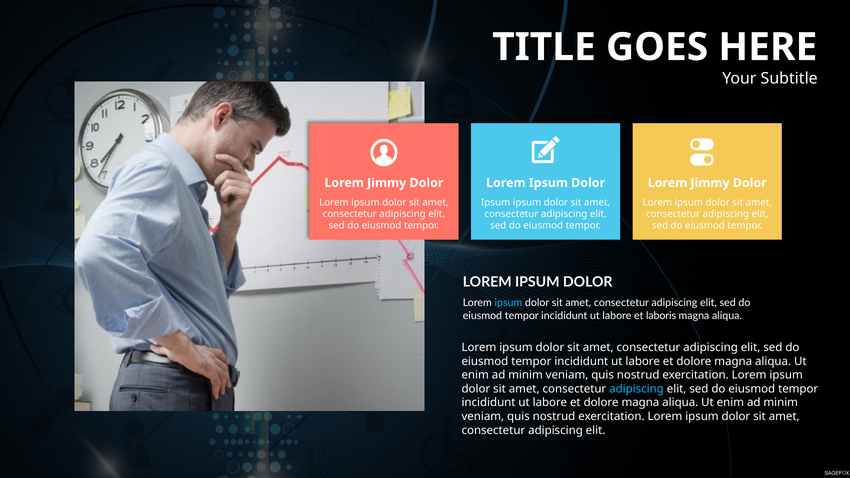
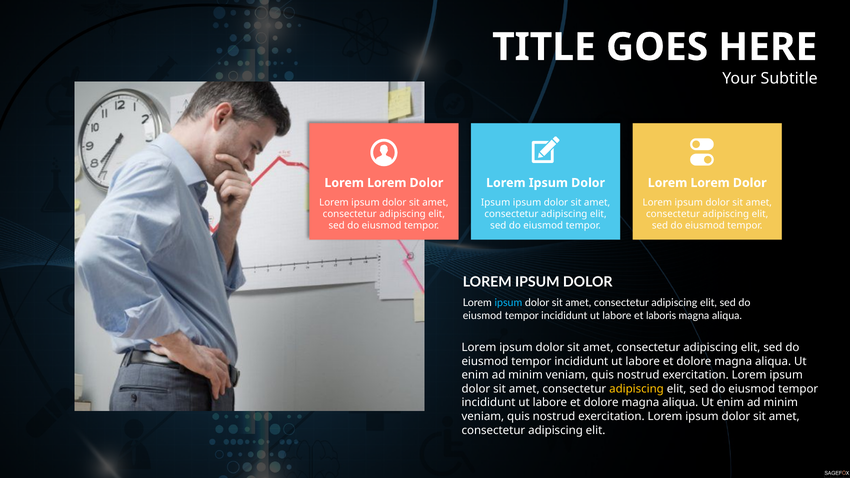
Jimmy at (387, 183): Jimmy -> Lorem
Jimmy at (710, 183): Jimmy -> Lorem
adipiscing at (637, 389) colour: light blue -> yellow
